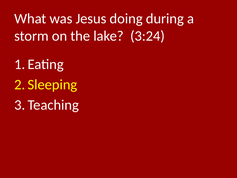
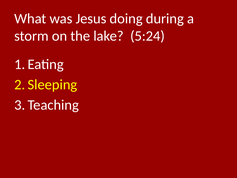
3:24: 3:24 -> 5:24
